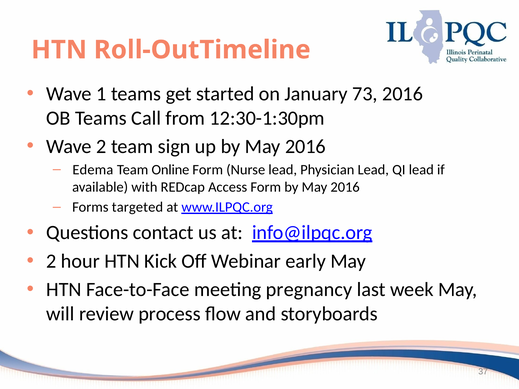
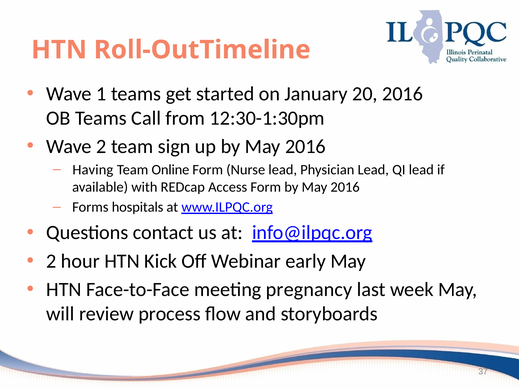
73: 73 -> 20
Edema: Edema -> Having
targeted: targeted -> hospitals
